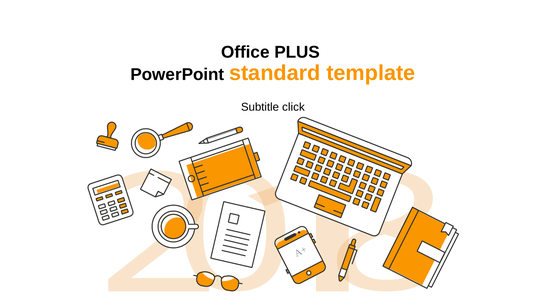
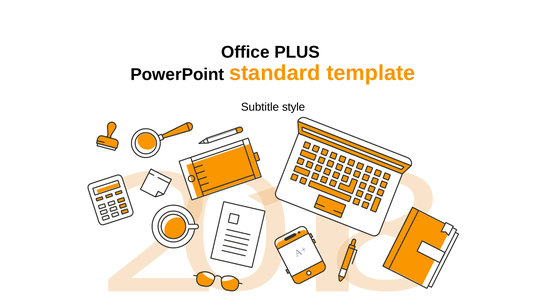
click: click -> style
